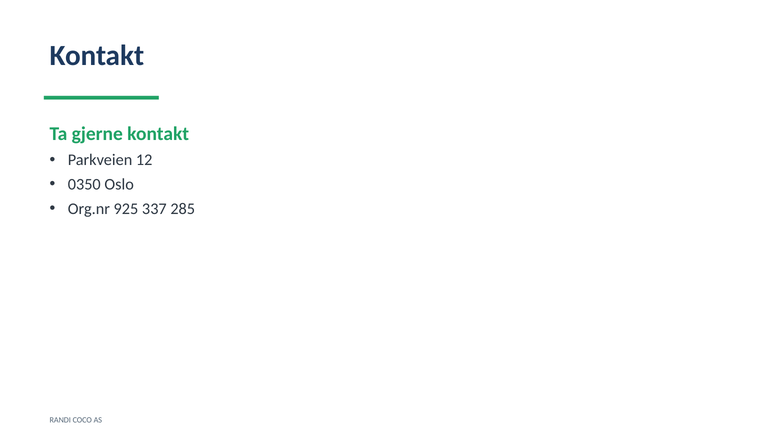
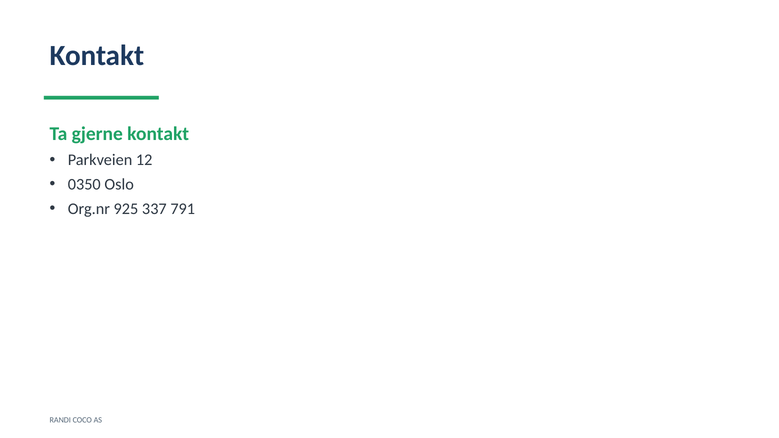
285: 285 -> 791
